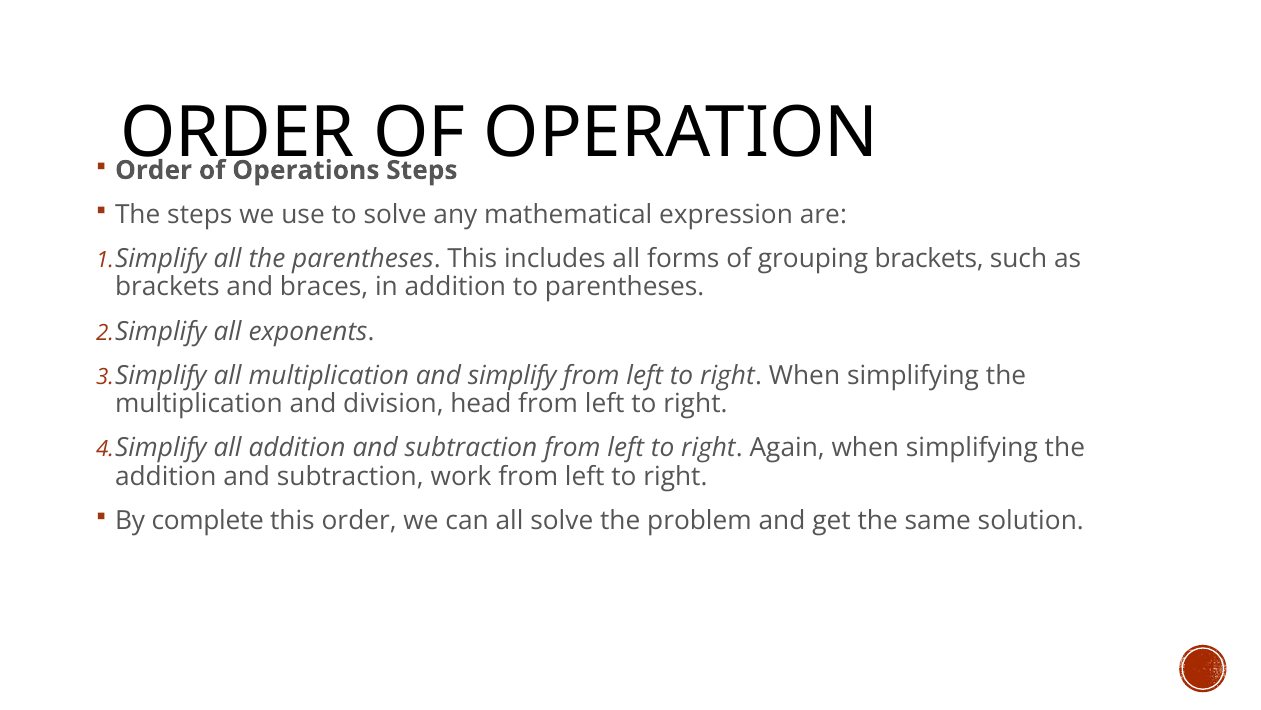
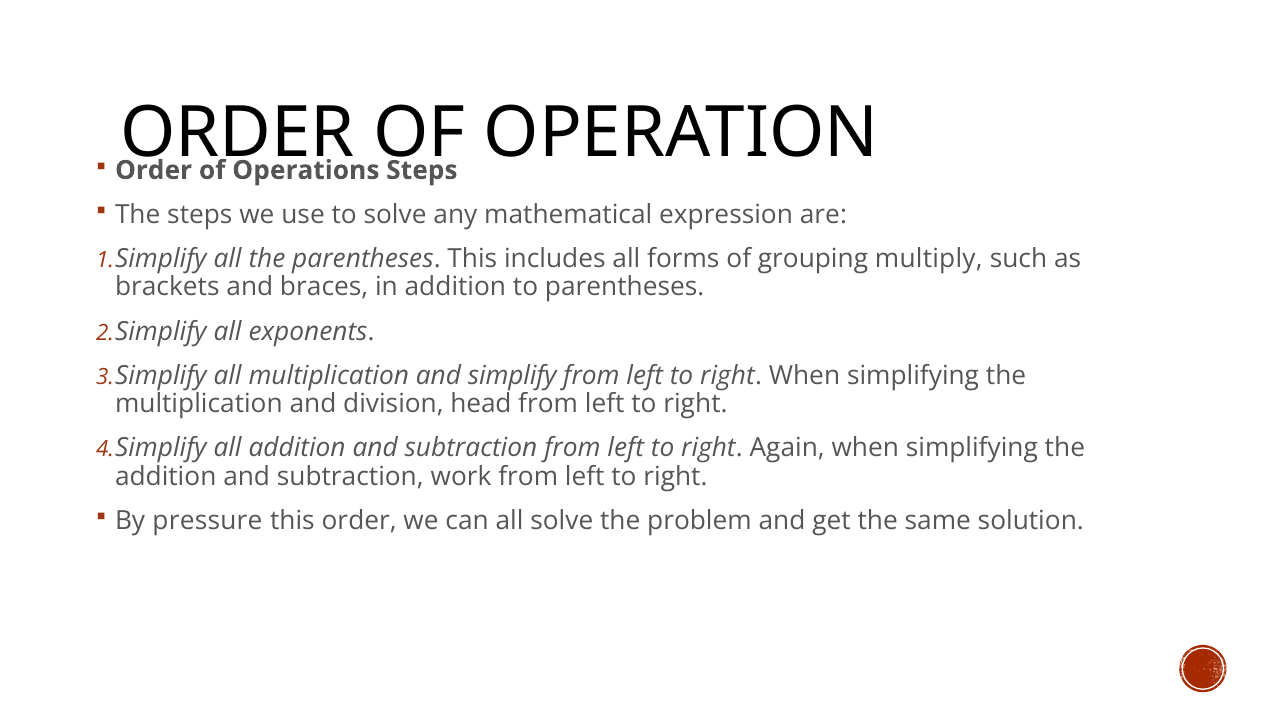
grouping brackets: brackets -> multiply
complete: complete -> pressure
